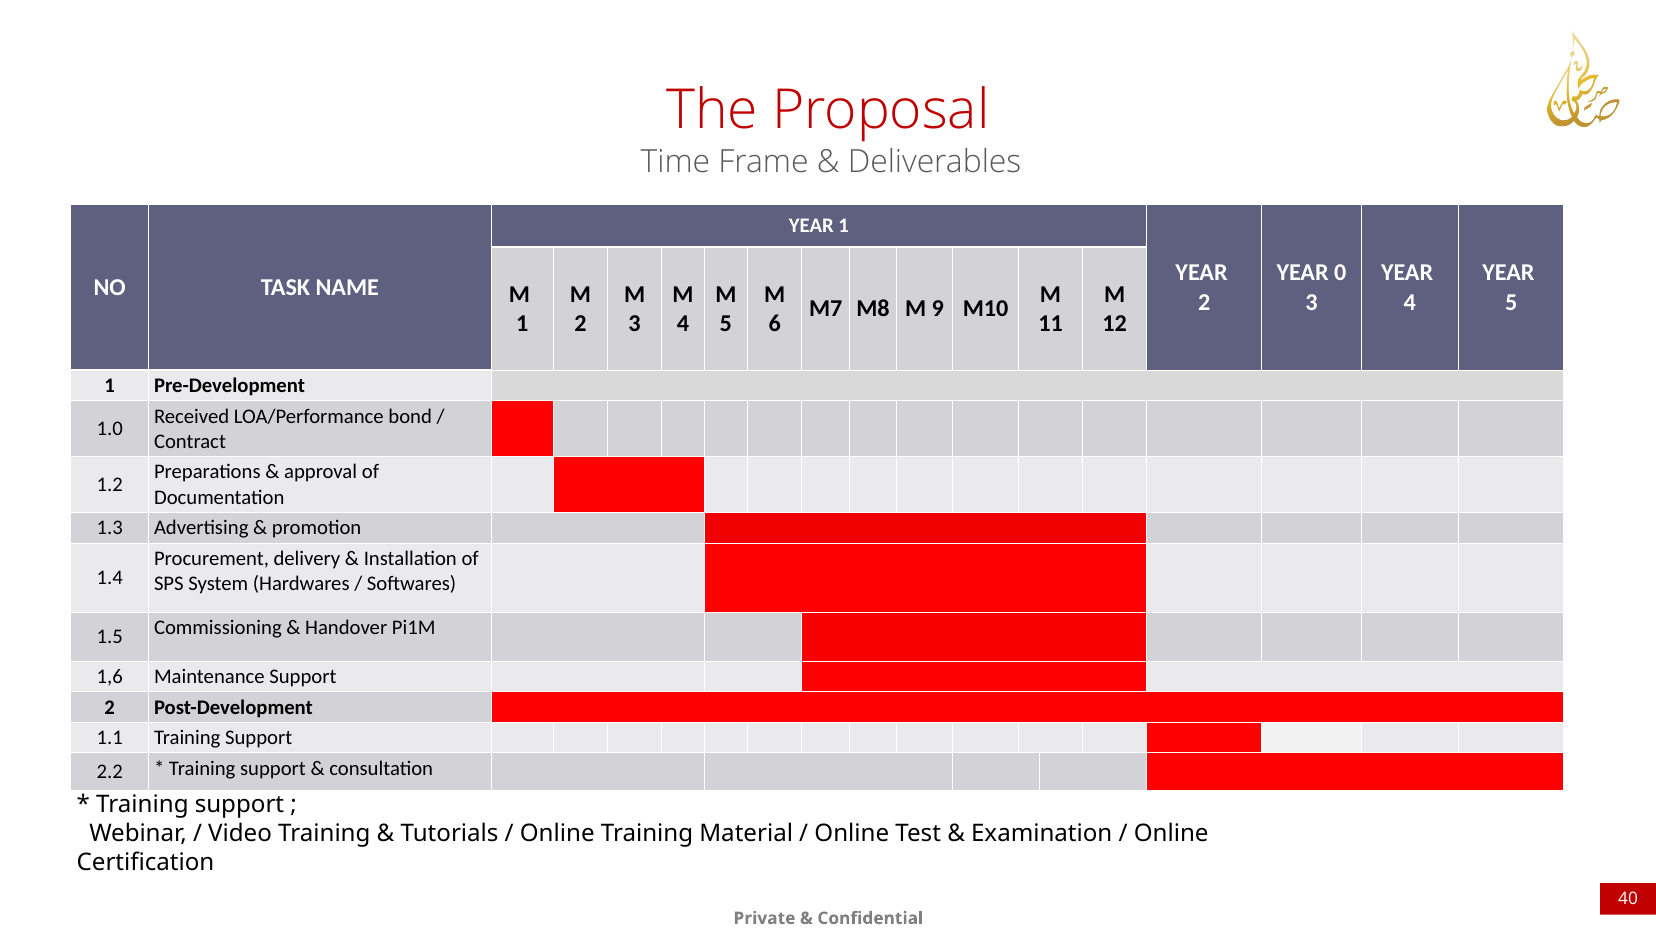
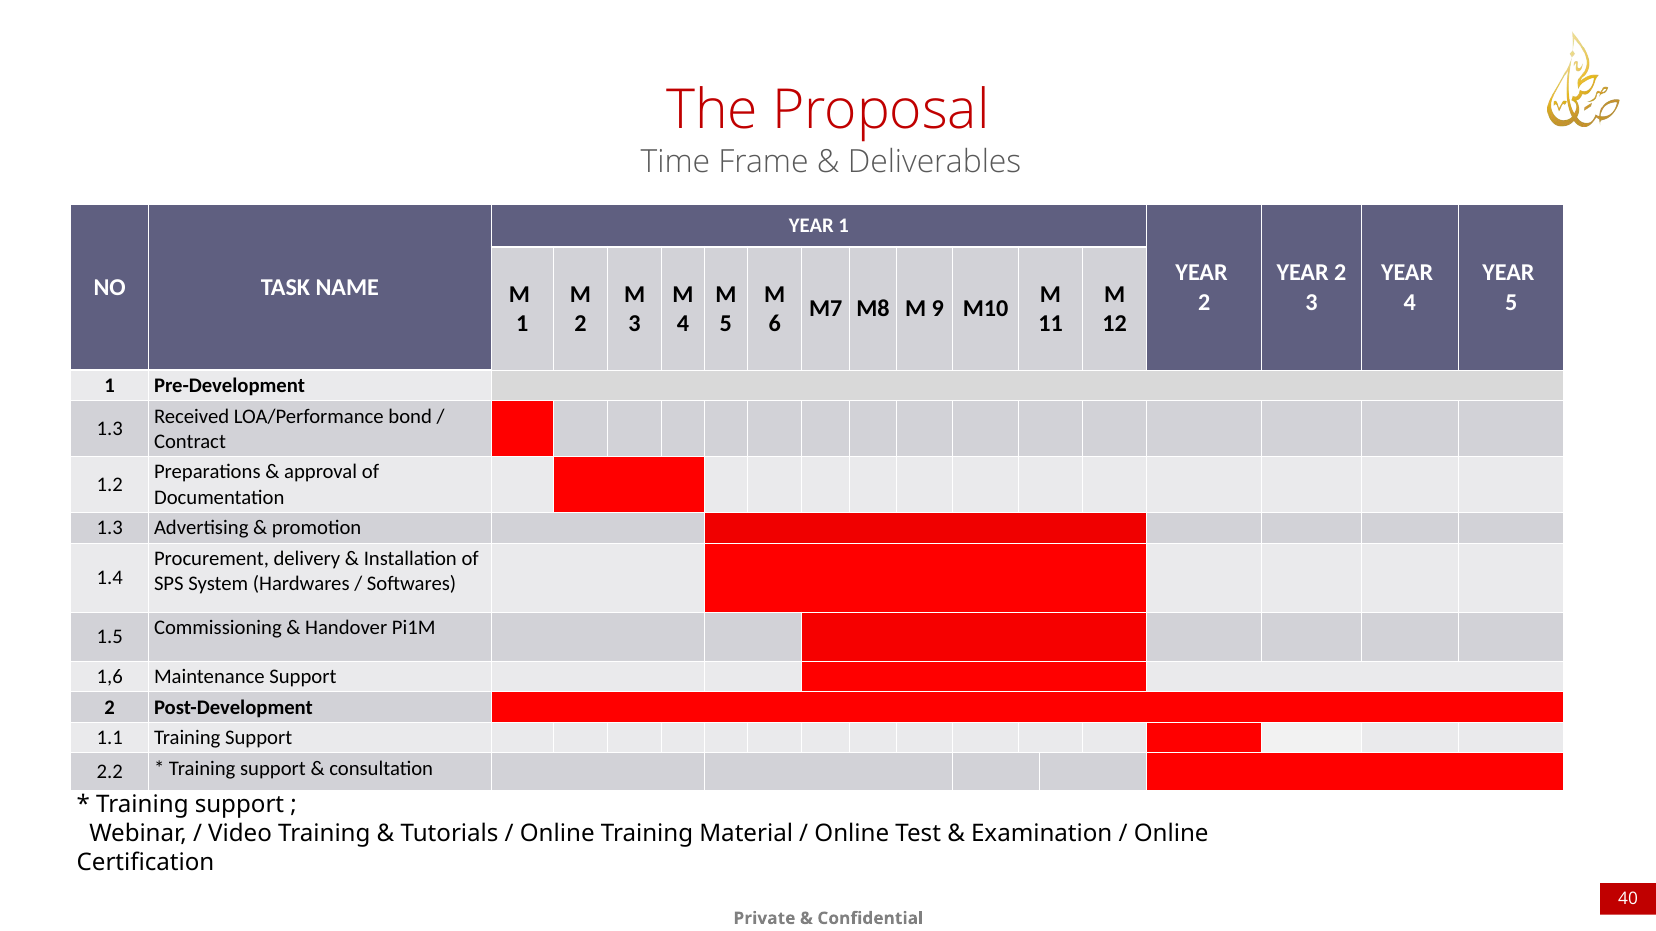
0 at (1340, 273): 0 -> 2
1.0 at (110, 429): 1.0 -> 1.3
